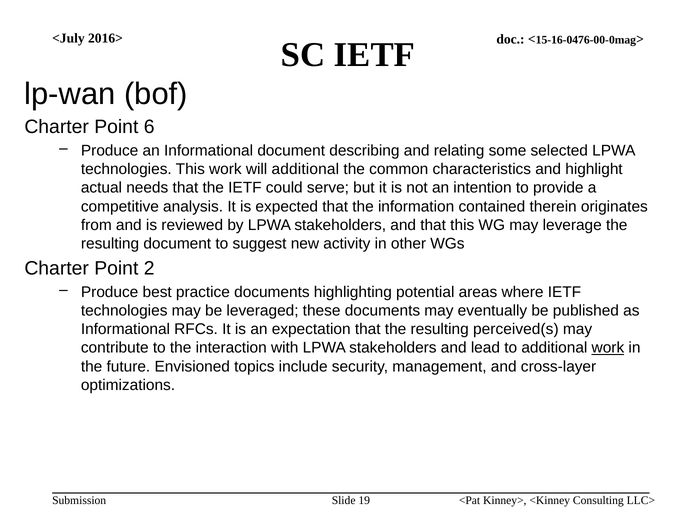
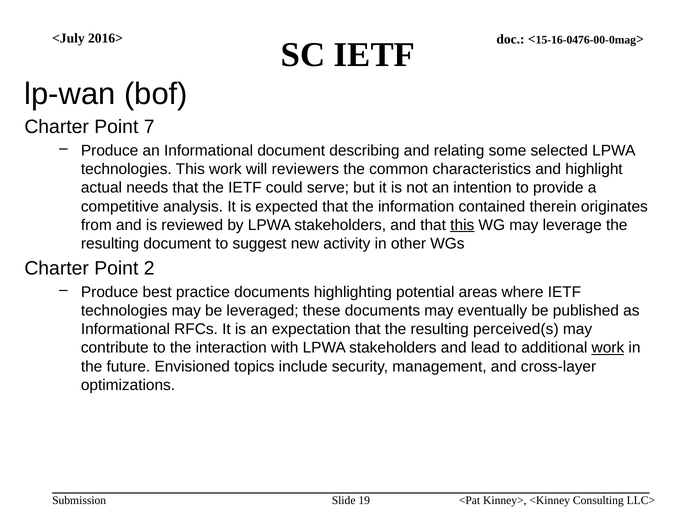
6: 6 -> 7
will additional: additional -> reviewers
this at (462, 225) underline: none -> present
